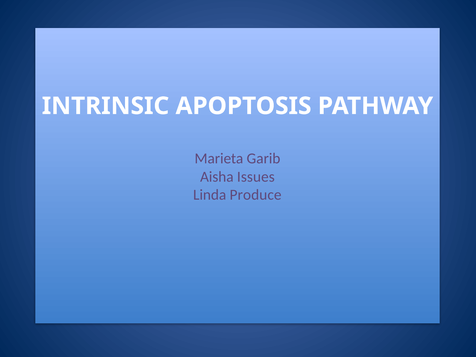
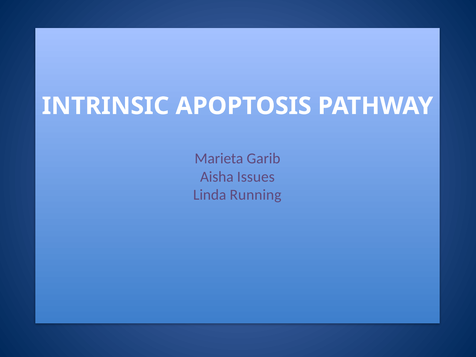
Produce: Produce -> Running
